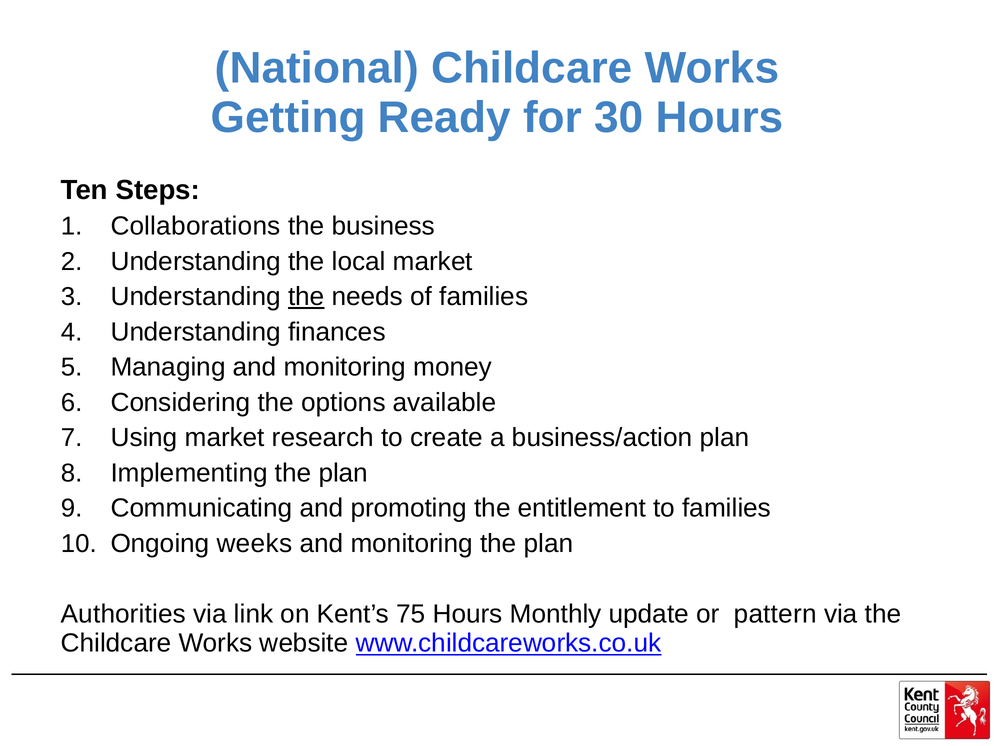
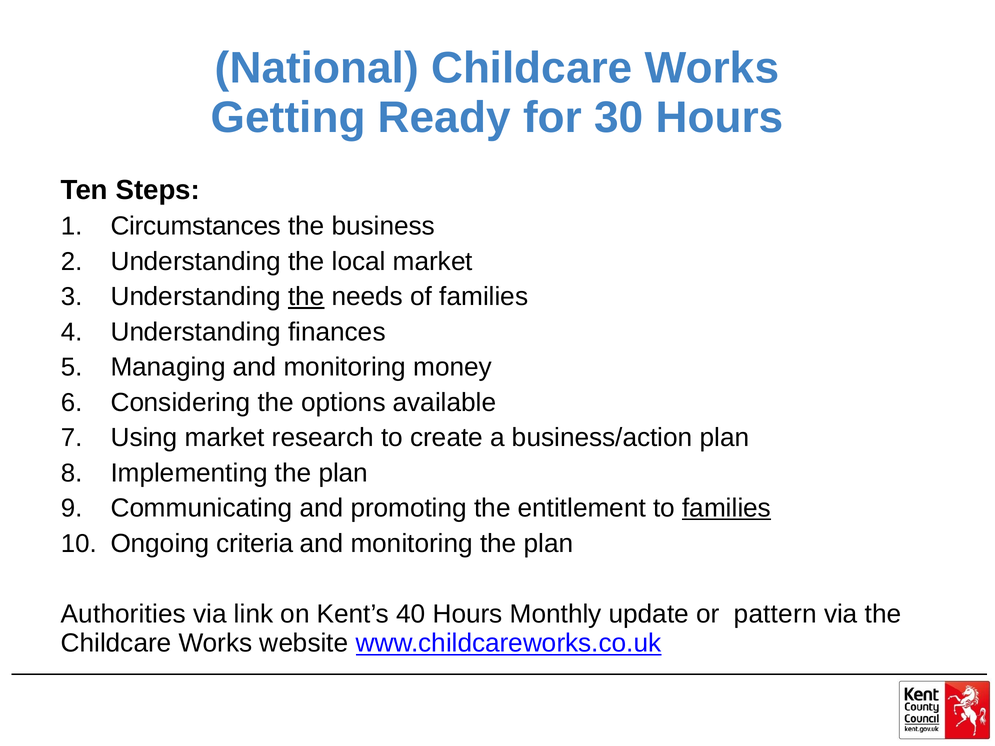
Collaborations: Collaborations -> Circumstances
families at (727, 508) underline: none -> present
weeks: weeks -> criteria
75: 75 -> 40
